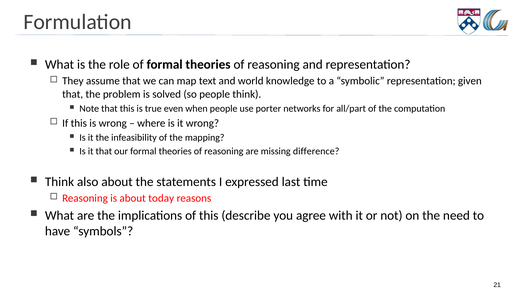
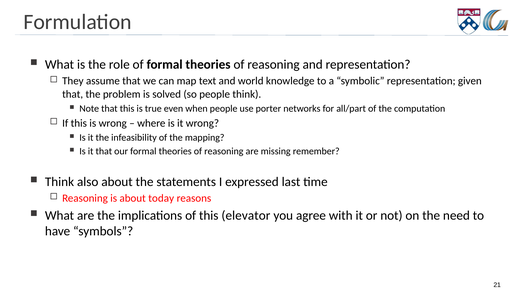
difference: difference -> remember
describe: describe -> elevator
